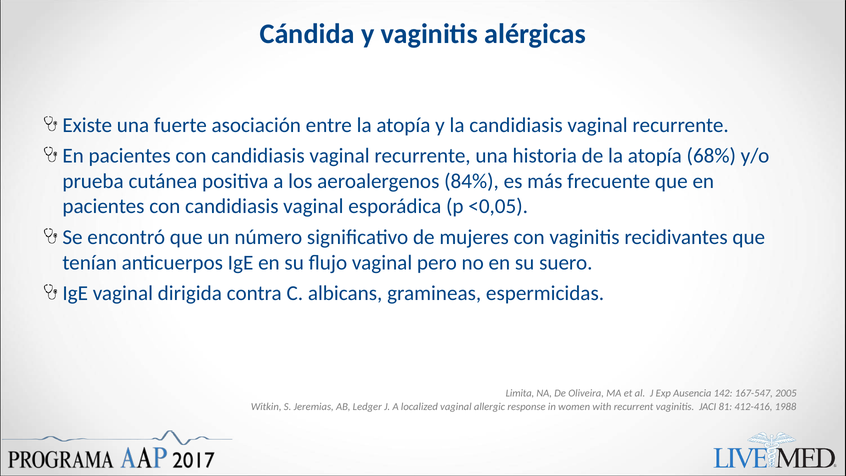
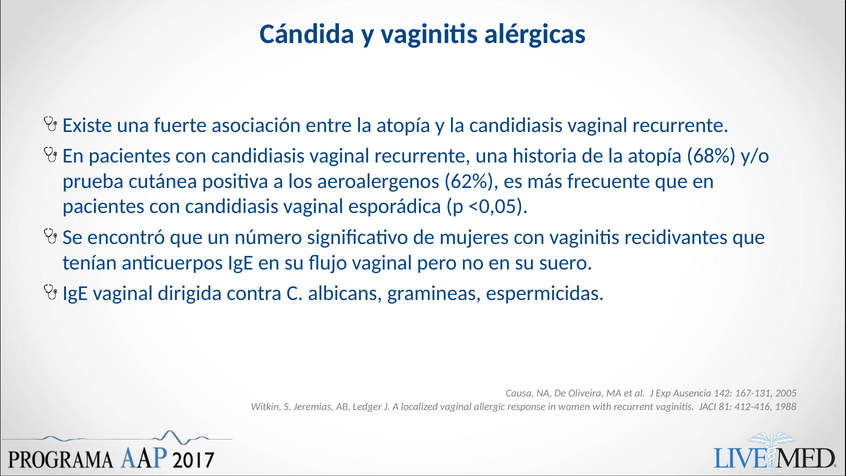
84%: 84% -> 62%
Limita: Limita -> Causa
167-547: 167-547 -> 167-131
